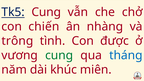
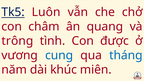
Cung at (46, 12): Cung -> Luôn
chiến: chiến -> châm
nhàng: nhàng -> quang
cung at (59, 55) colour: green -> blue
